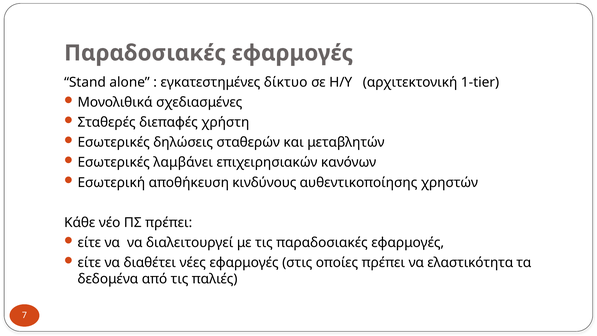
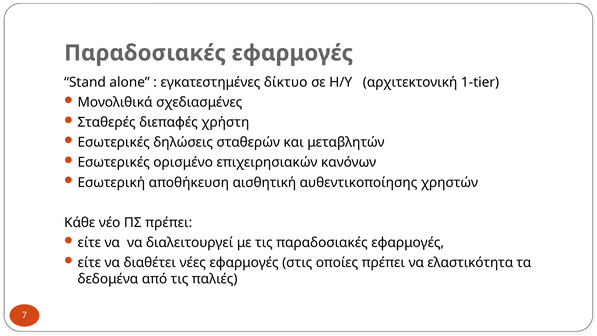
λαμβάνει: λαμβάνει -> ορισμένο
κινδύνους: κινδύνους -> αισθητική
